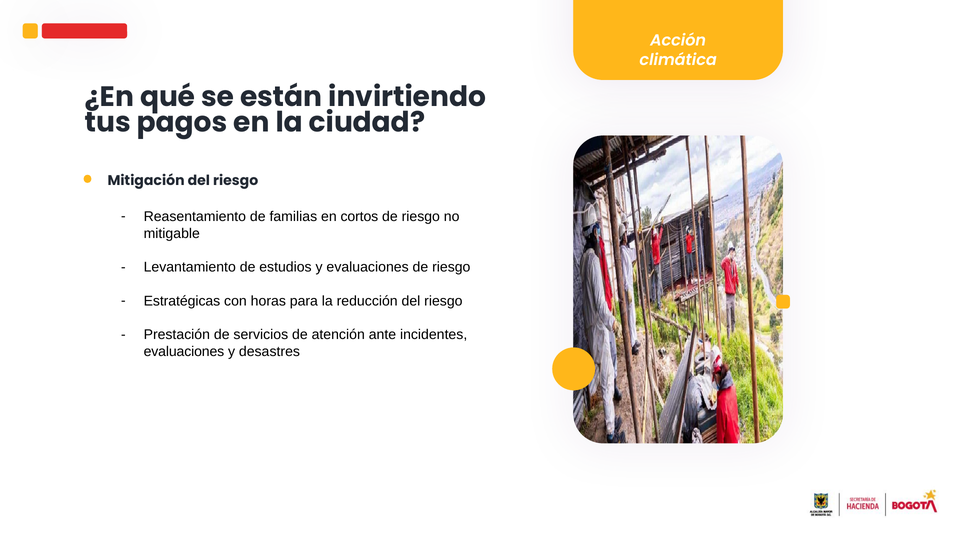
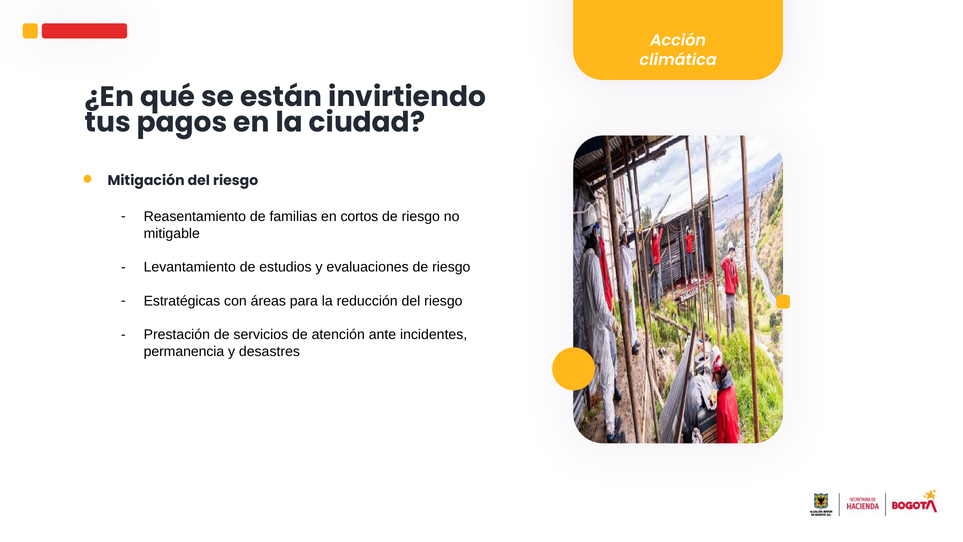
horas: horas -> áreas
evaluaciones at (184, 351): evaluaciones -> permanencia
